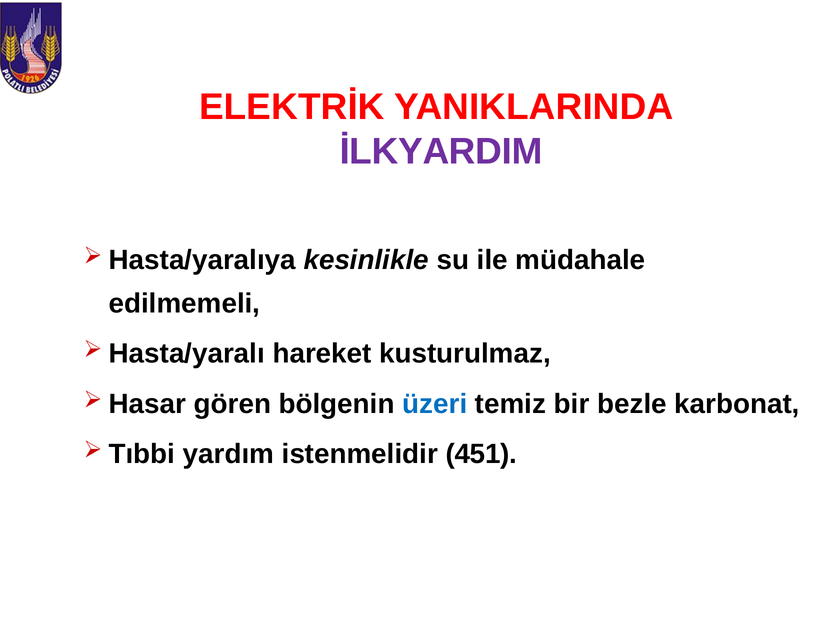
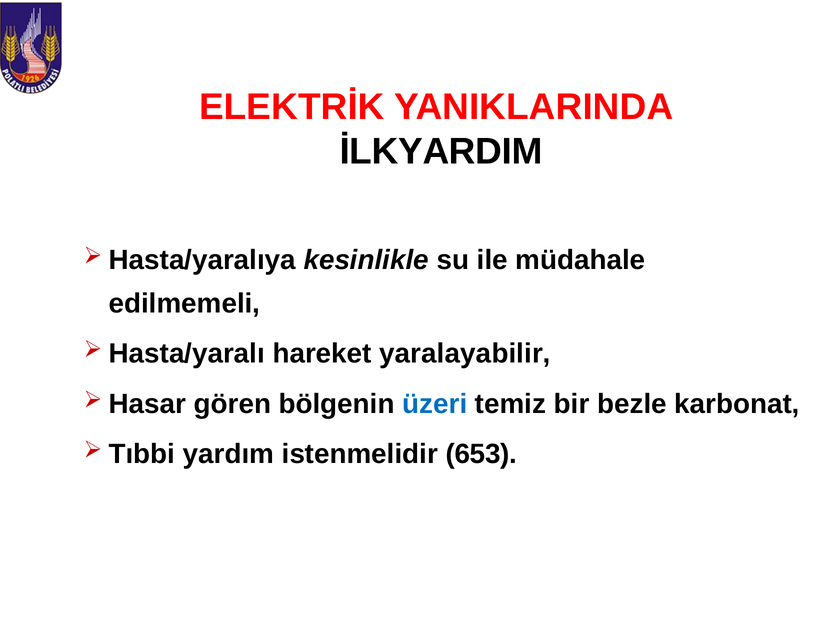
İLKYARDIM colour: purple -> black
kusturulmaz: kusturulmaz -> yaralayabilir
451: 451 -> 653
